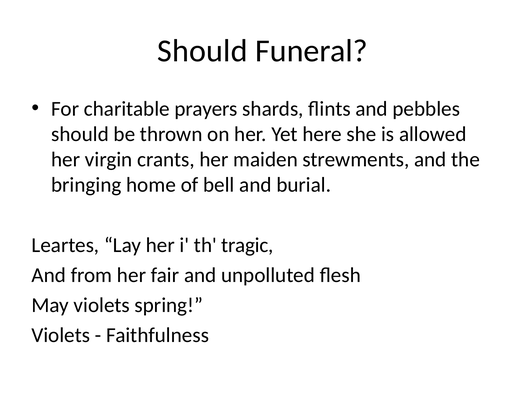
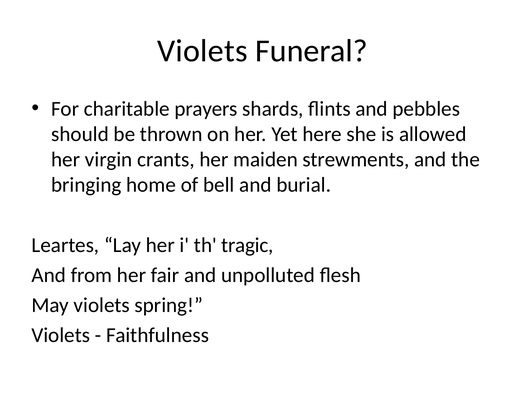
Should at (202, 51): Should -> Violets
